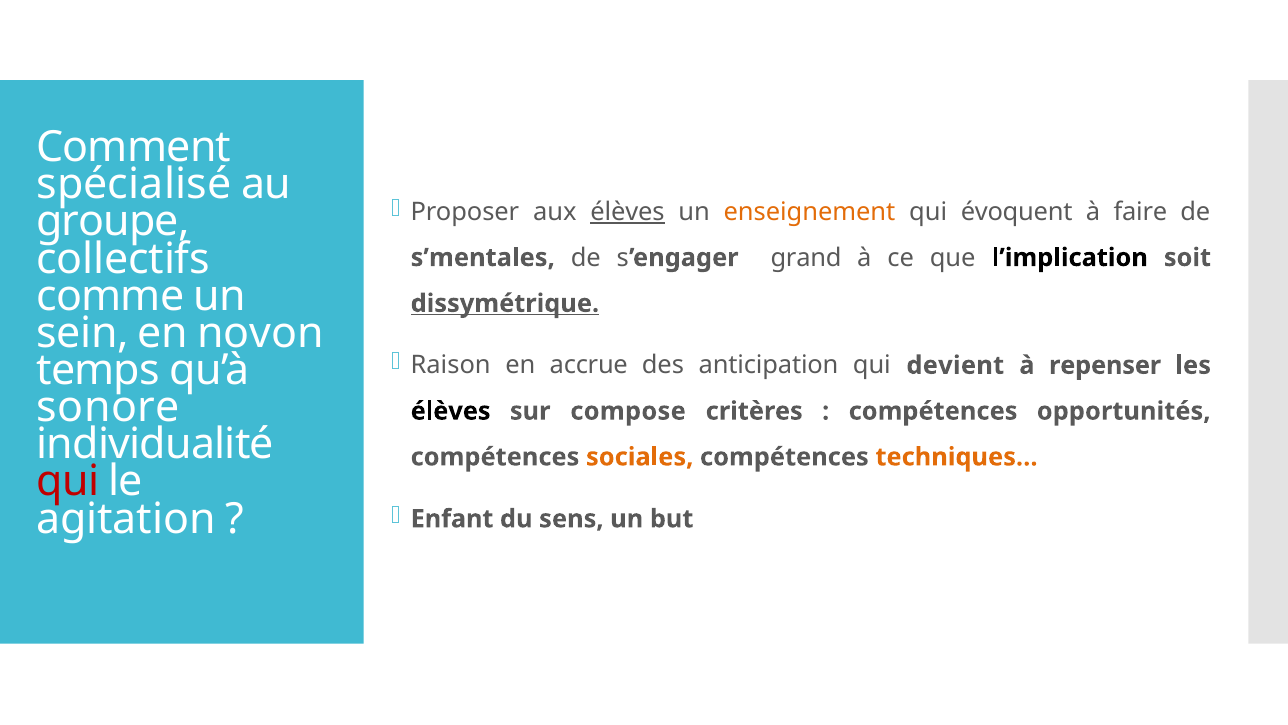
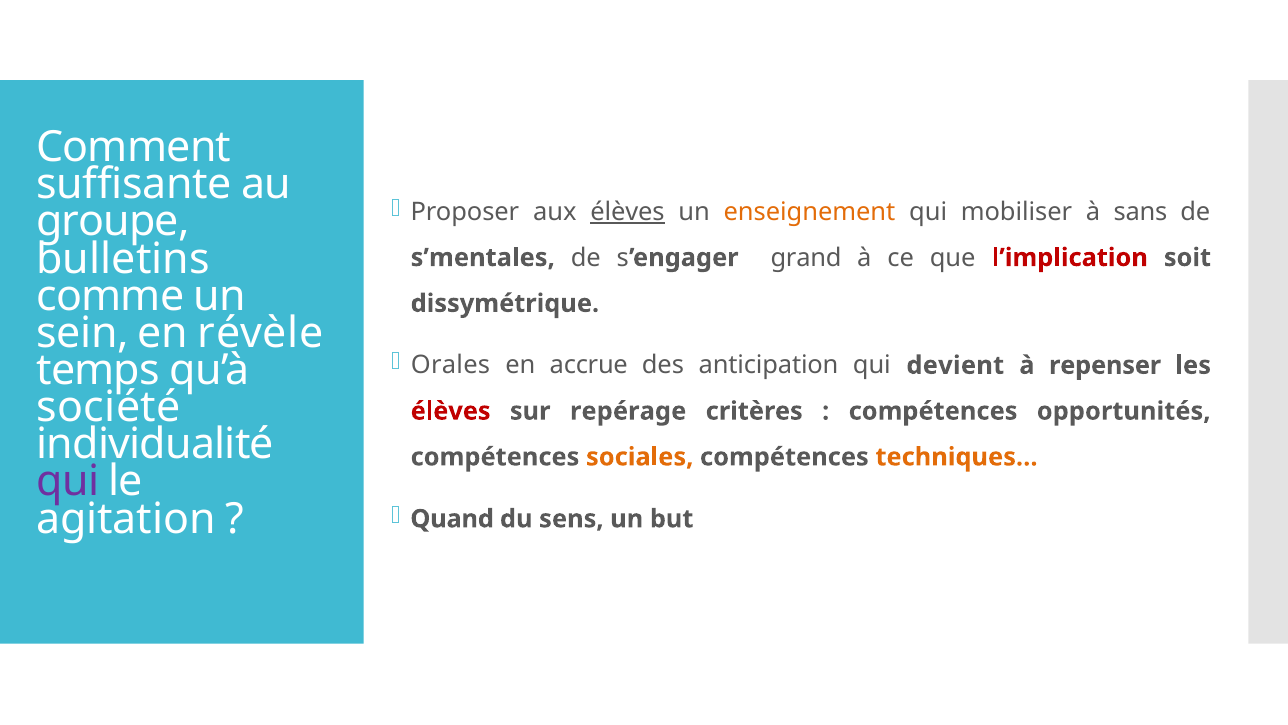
spécialisé: spécialisé -> suffisante
évoquent: évoquent -> mobiliser
faire: faire -> sans
collectifs: collectifs -> bulletins
l’implication colour: black -> red
dissymétrique underline: present -> none
novon: novon -> révèle
Raison: Raison -> Orales
sonore: sonore -> société
élèves at (451, 411) colour: black -> red
compose: compose -> repérage
qui at (68, 481) colour: red -> purple
Enfant: Enfant -> Quand
